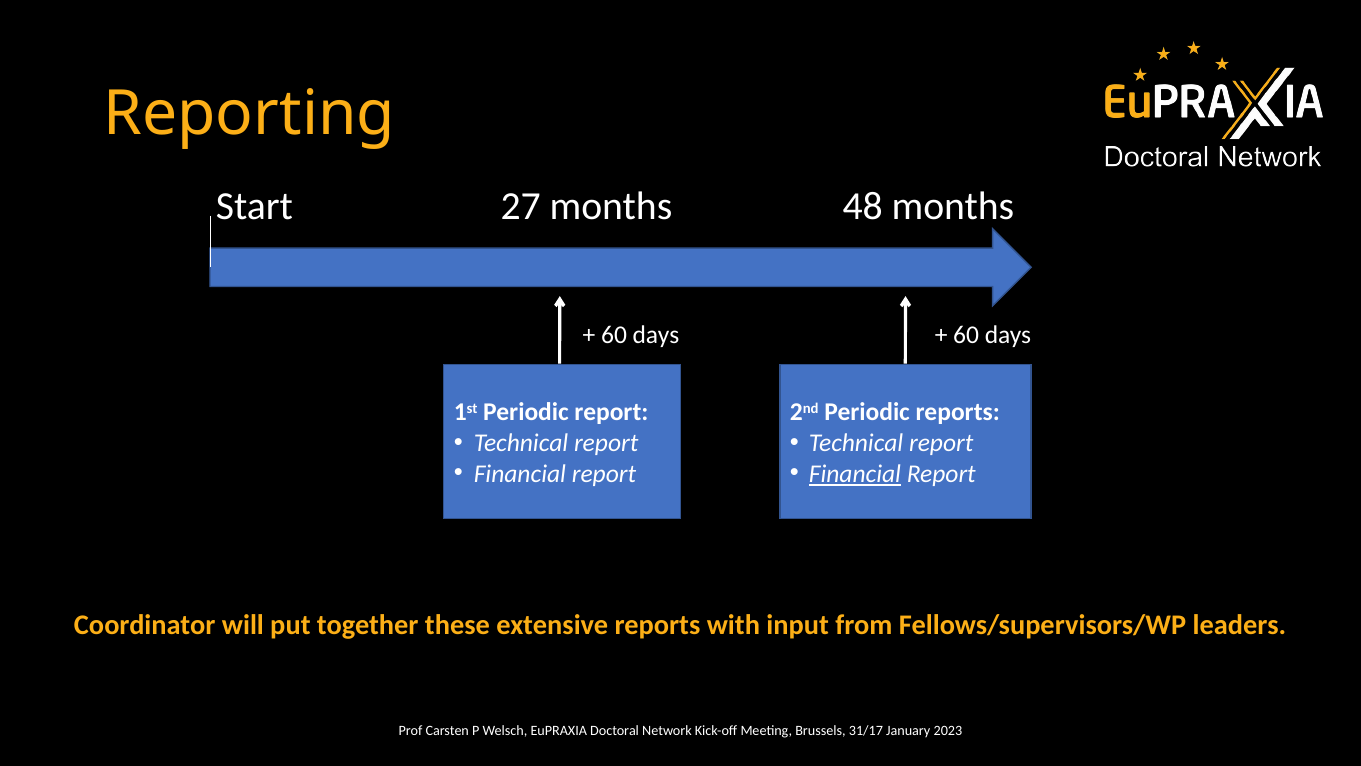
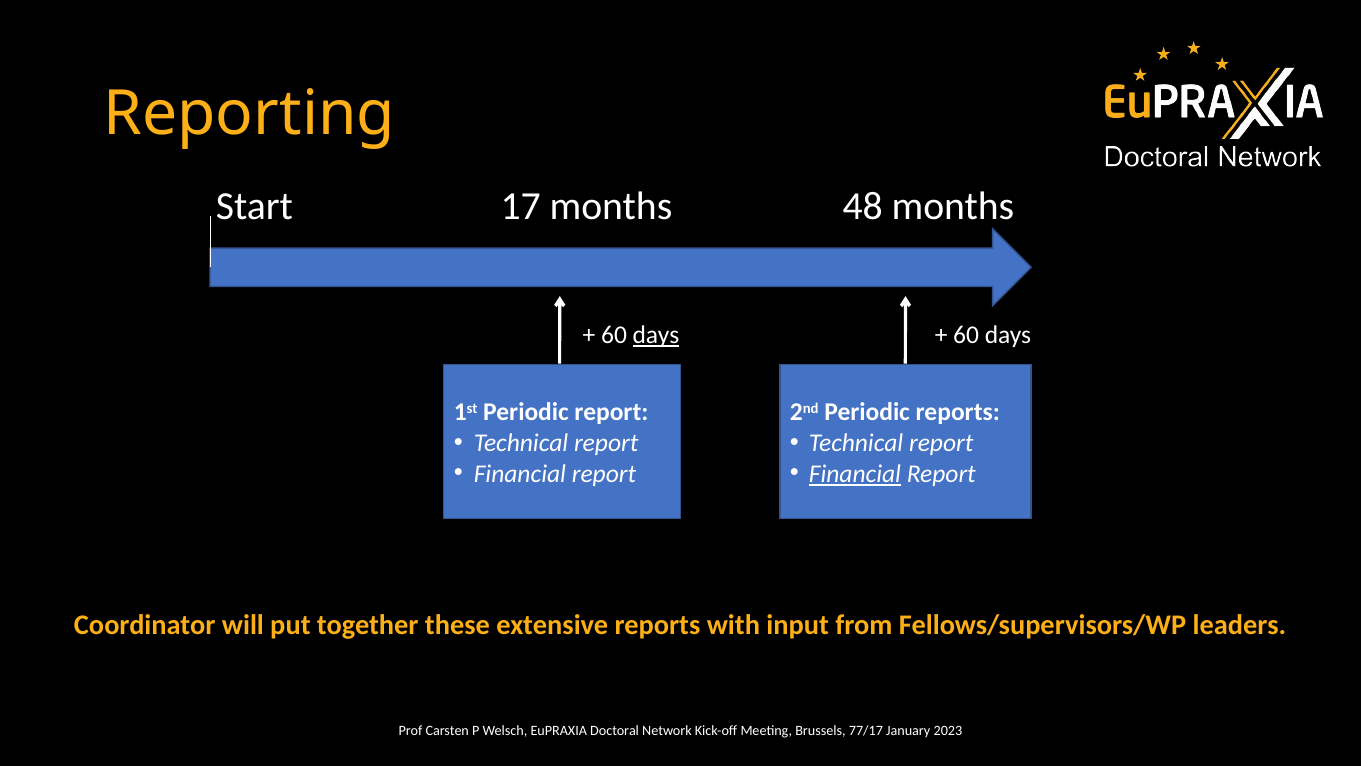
27: 27 -> 17
days at (656, 335) underline: none -> present
31/17: 31/17 -> 77/17
